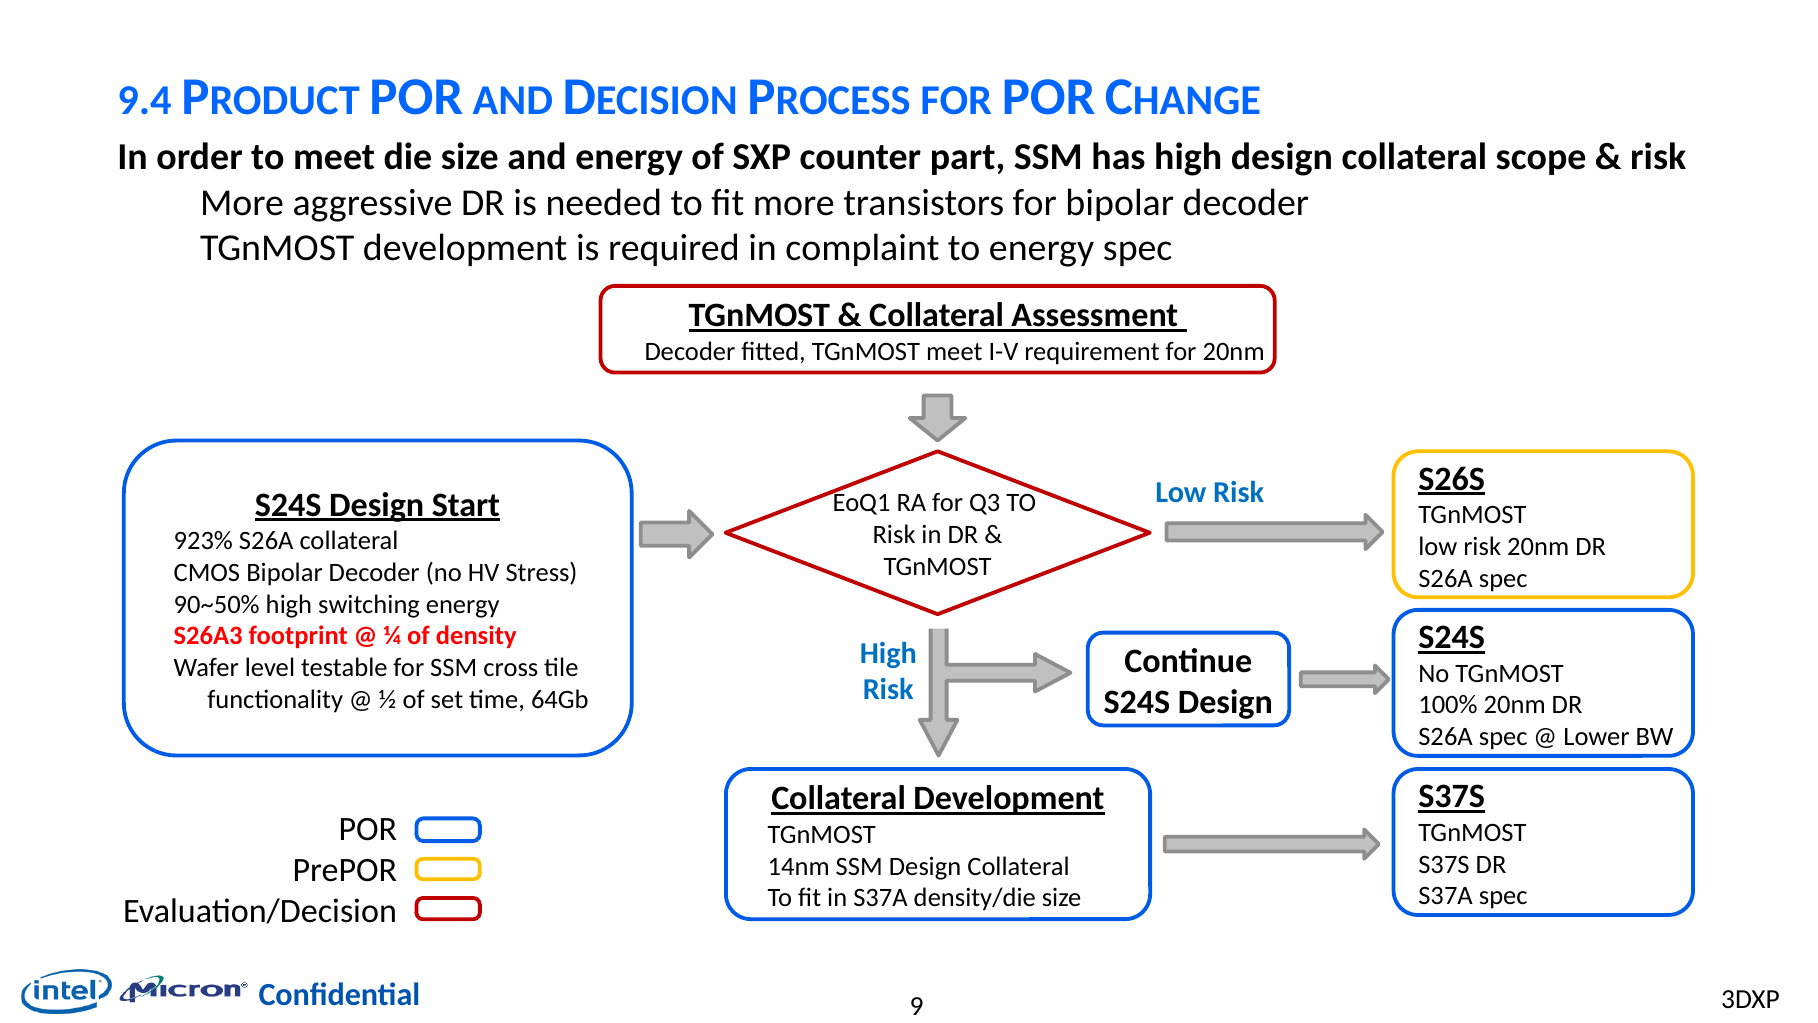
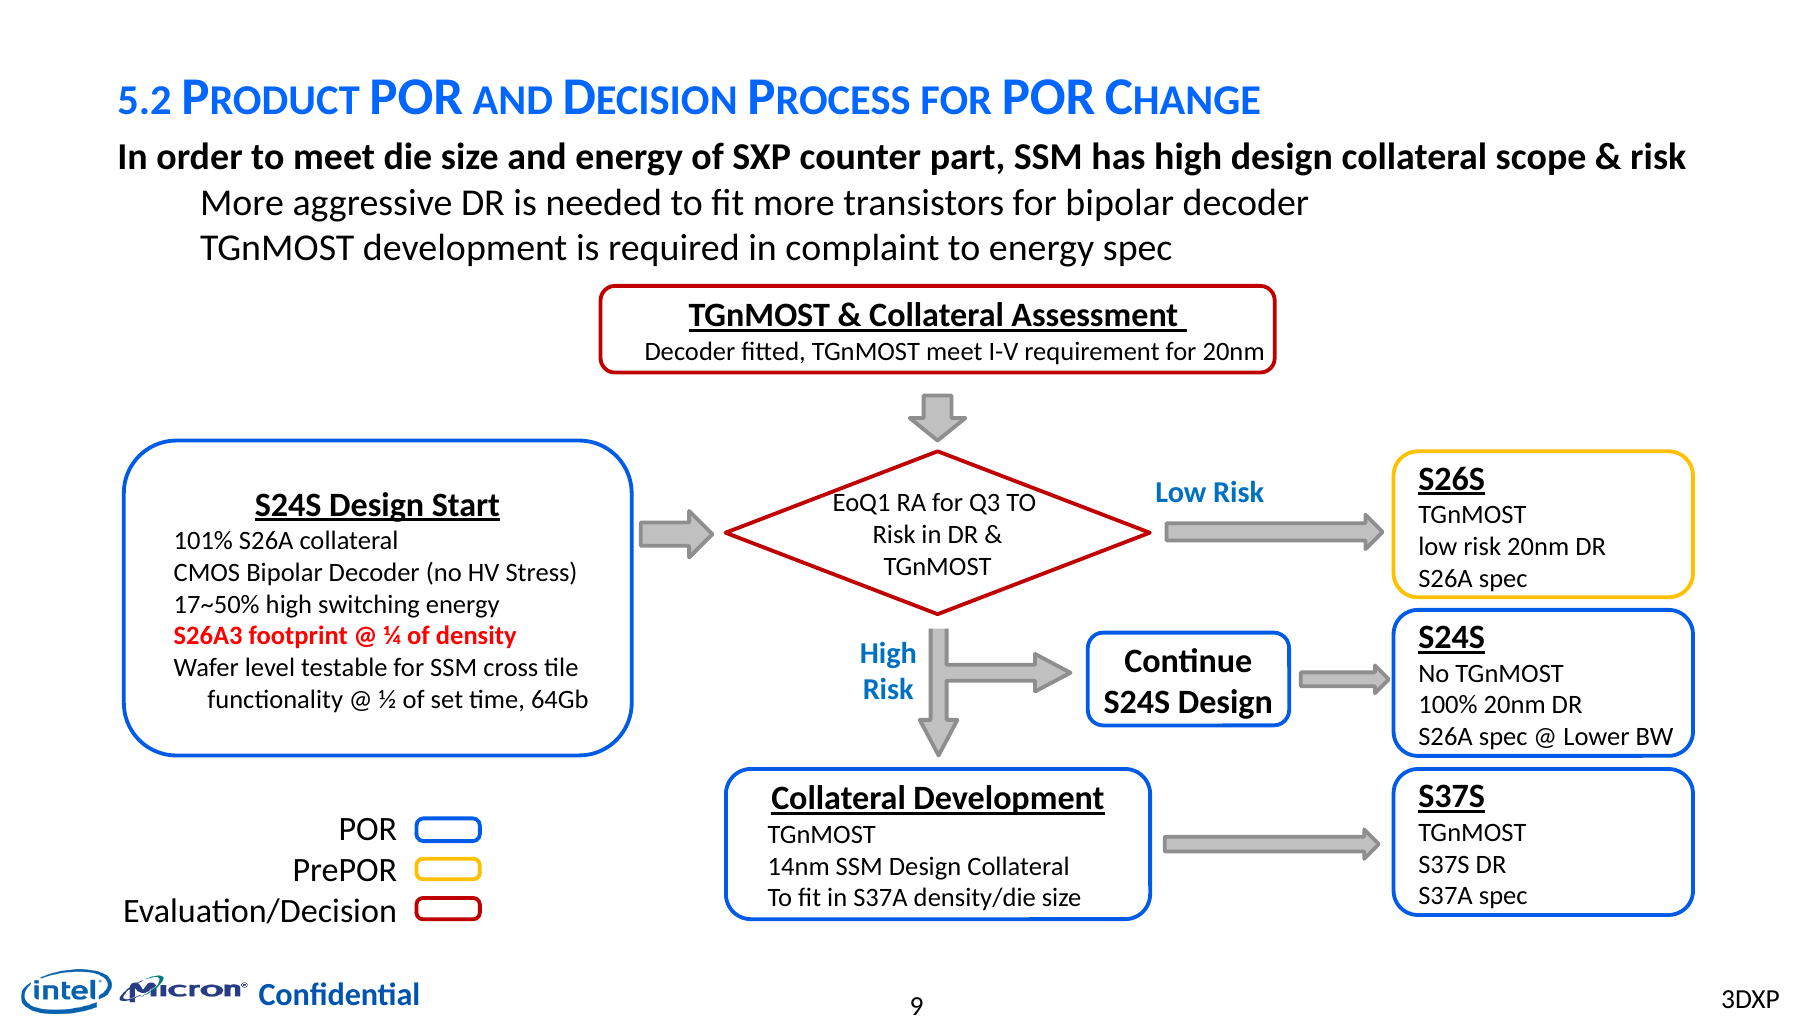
9.4: 9.4 -> 5.2
923%: 923% -> 101%
90~50%: 90~50% -> 17~50%
